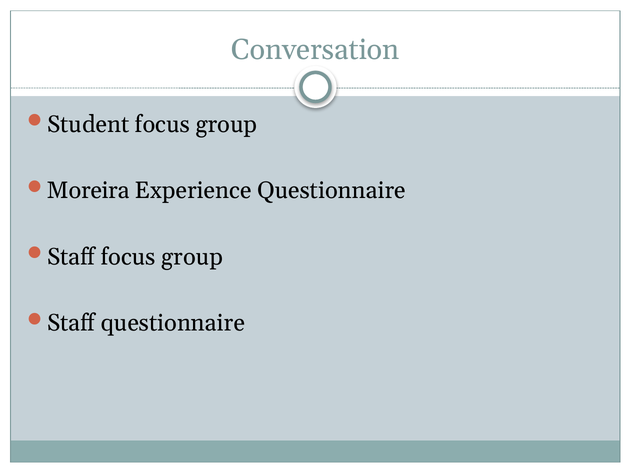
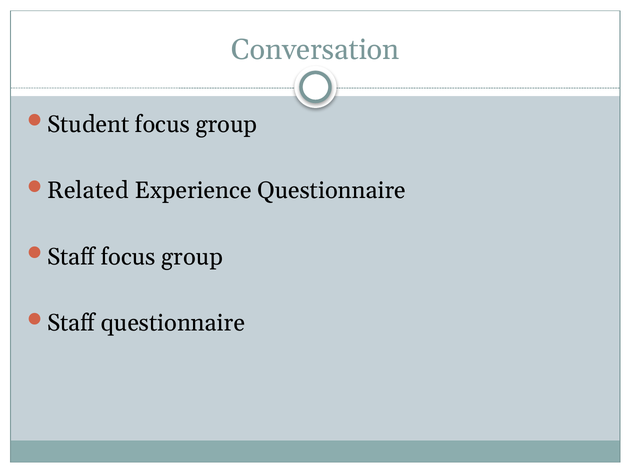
Moreira: Moreira -> Related
